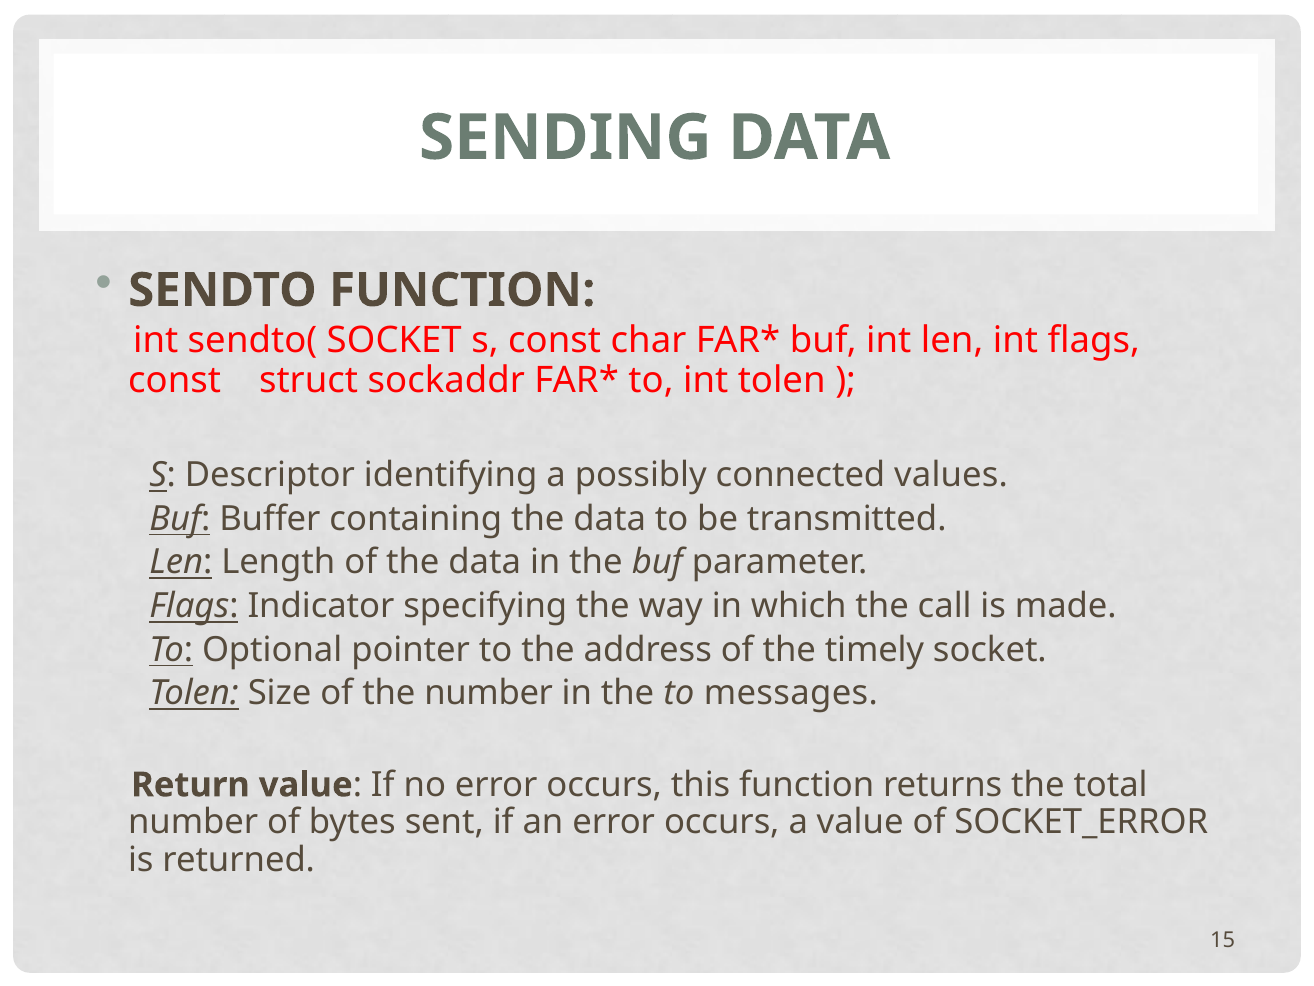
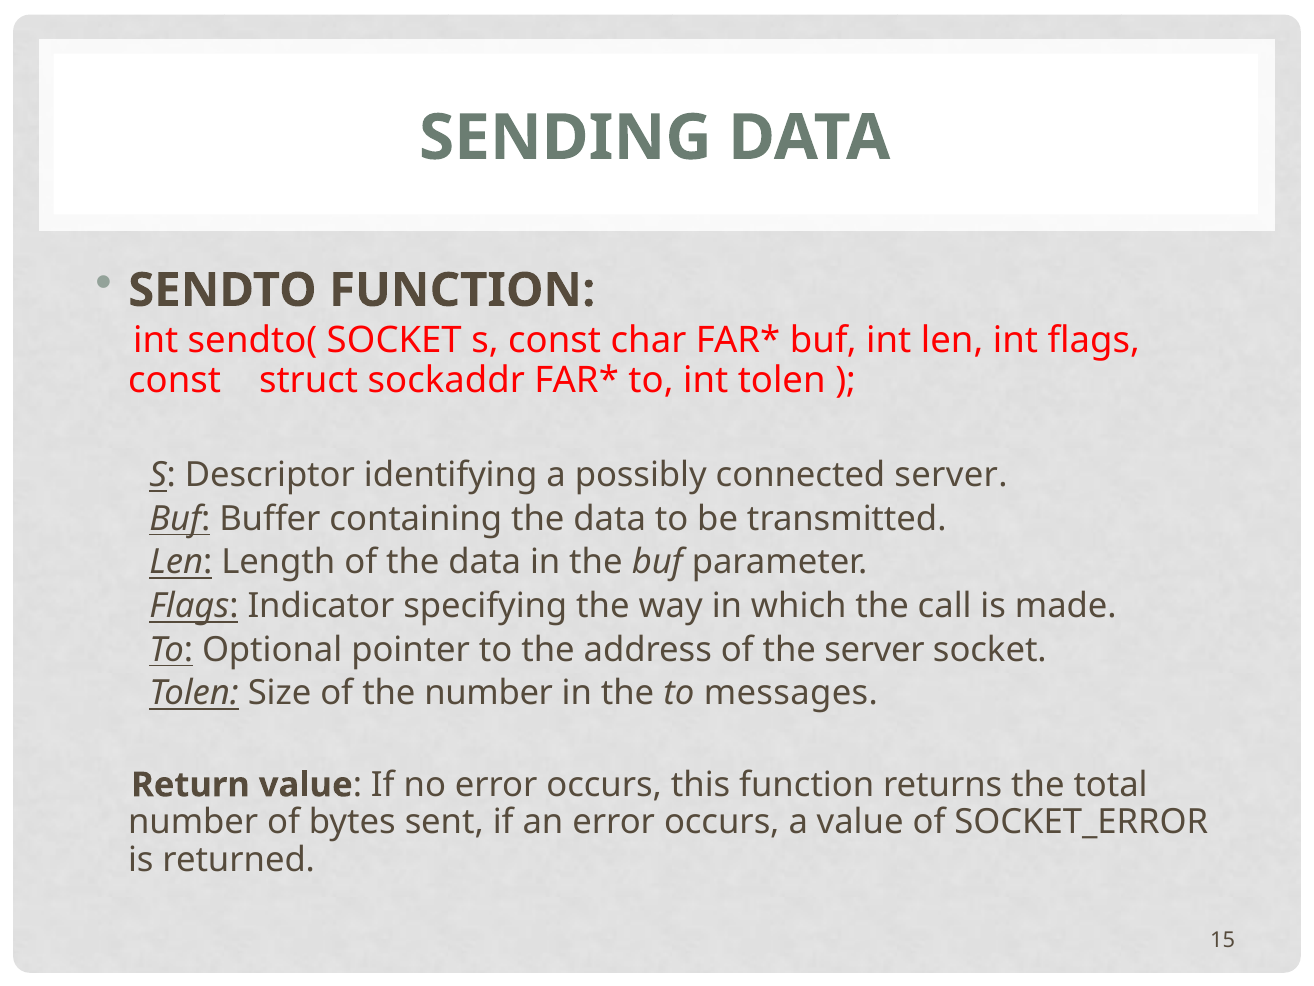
connected values: values -> server
the timely: timely -> server
